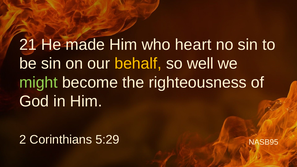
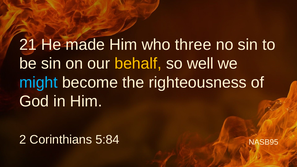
heart: heart -> three
might colour: light green -> light blue
5:29: 5:29 -> 5:84
